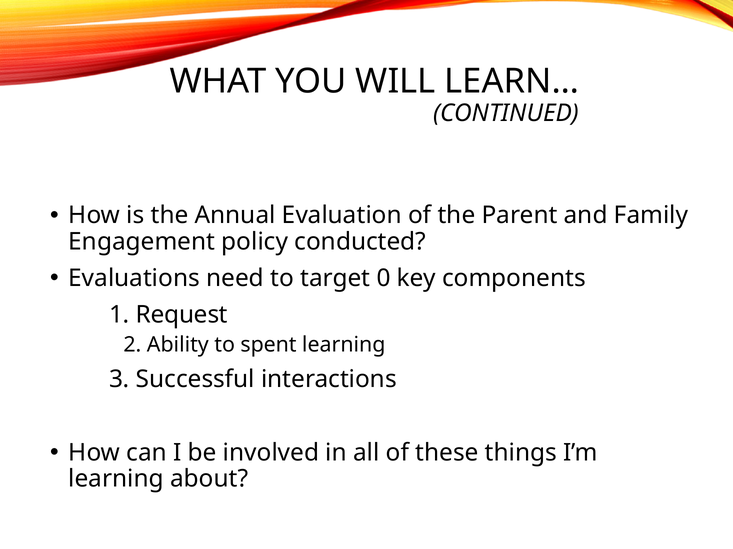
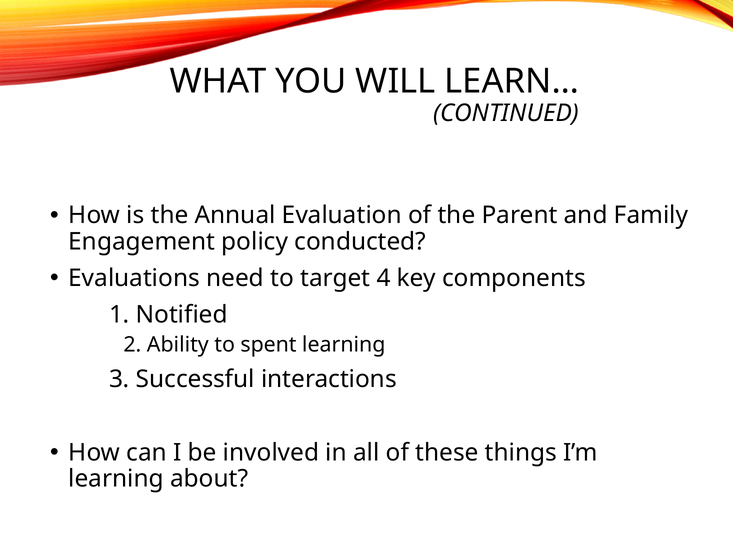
0: 0 -> 4
Request: Request -> Notified
